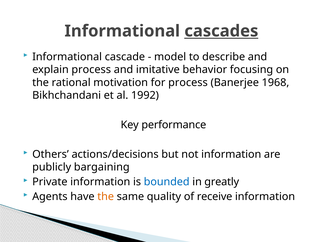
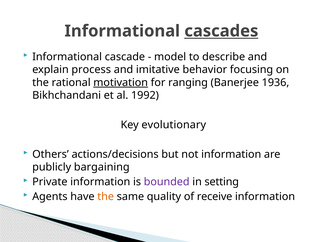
motivation underline: none -> present
for process: process -> ranging
1968: 1968 -> 1936
performance: performance -> evolutionary
bounded colour: blue -> purple
greatly: greatly -> setting
